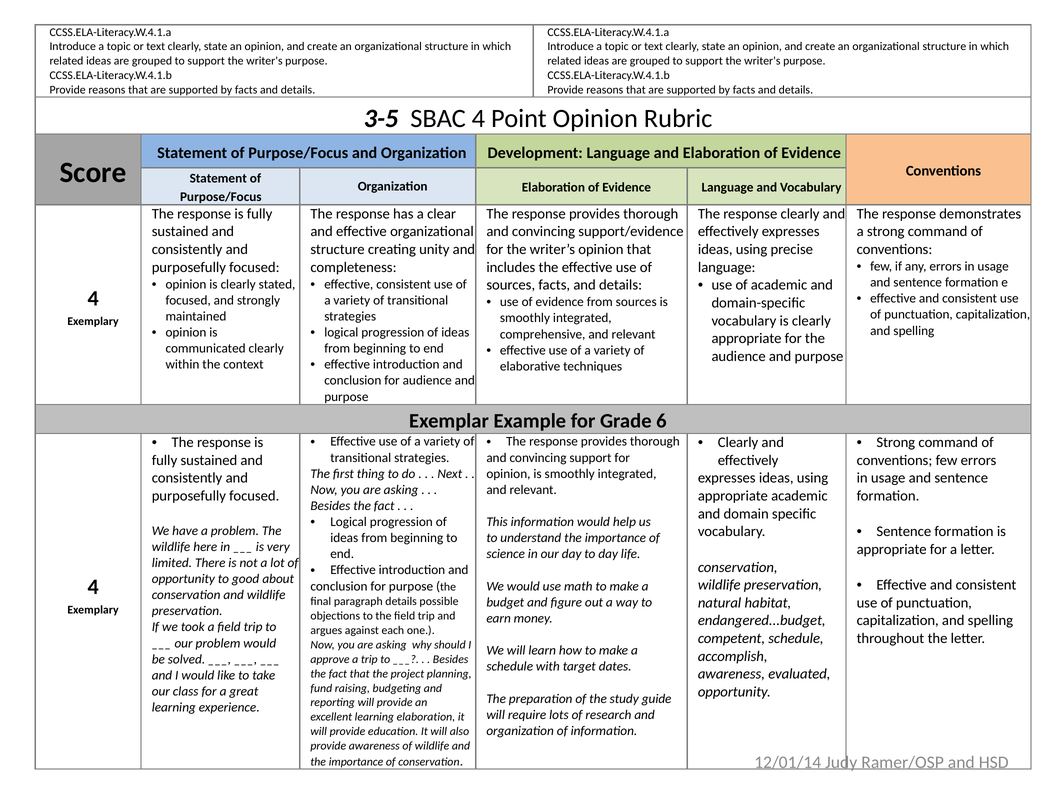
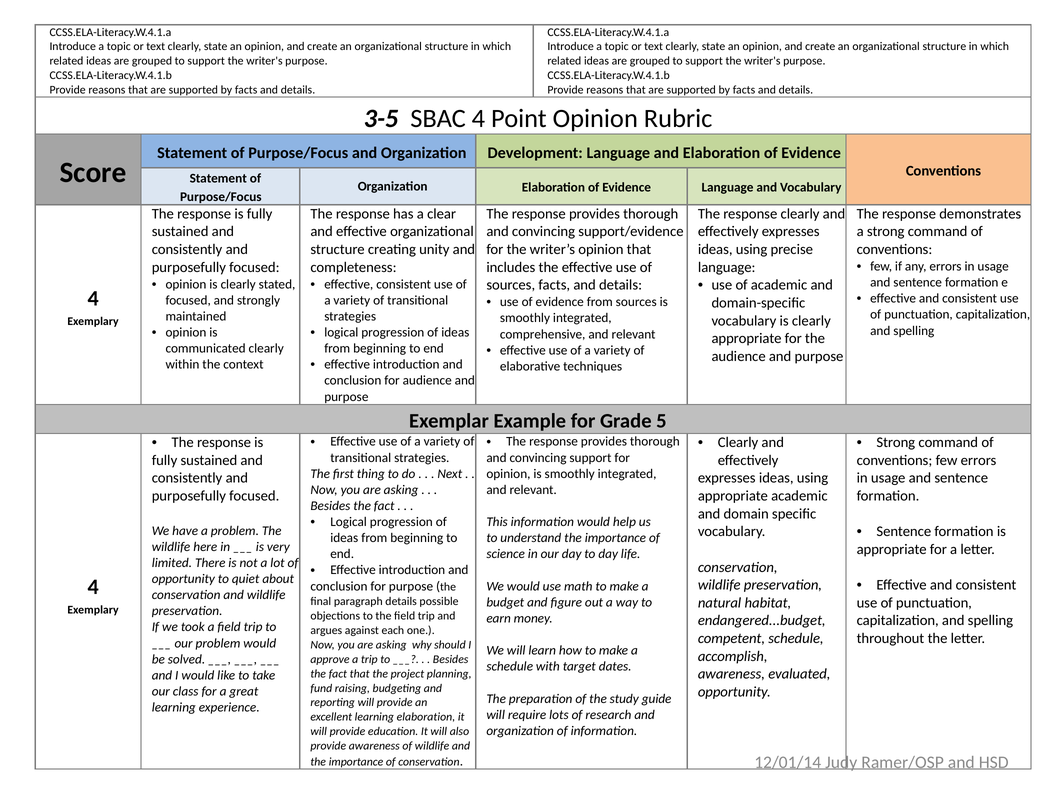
6: 6 -> 5
good: good -> quiet
